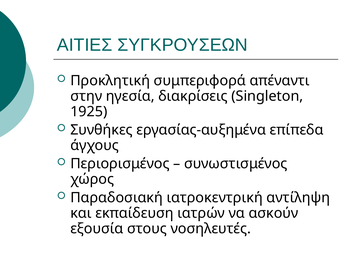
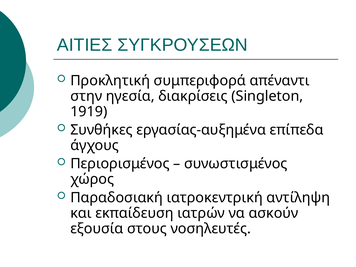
1925: 1925 -> 1919
